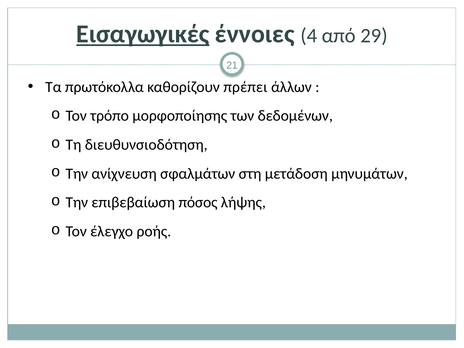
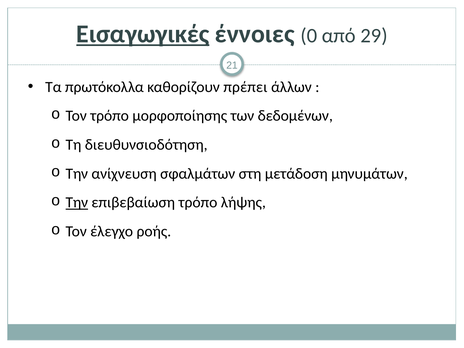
4: 4 -> 0
Την at (77, 202) underline: none -> present
επιβεβαίωση πόσος: πόσος -> τρόπο
